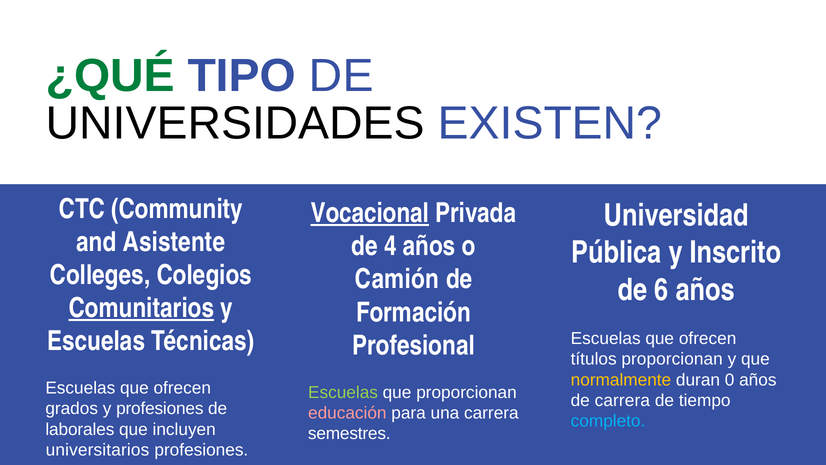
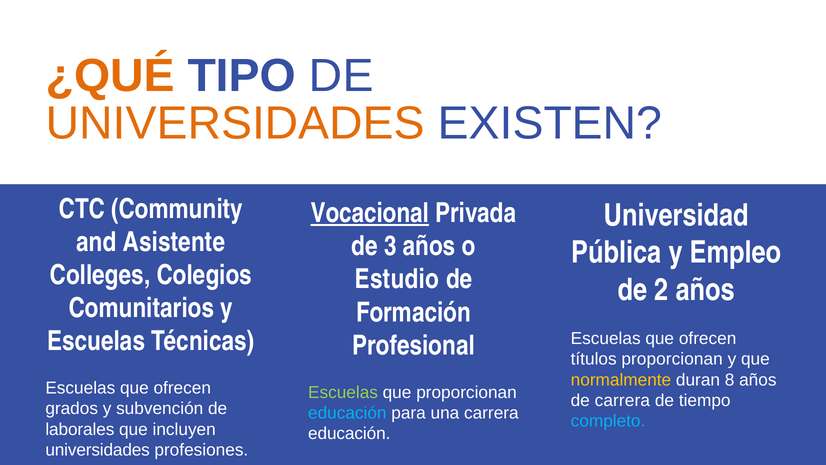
¿QUÉ colour: green -> orange
UNIVERSIDADES at (235, 123) colour: black -> orange
4: 4 -> 3
Inscrito: Inscrito -> Empleo
Camión: Camión -> Estudio
6: 6 -> 2
Comunitarios underline: present -> none
0: 0 -> 8
y profesiones: profesiones -> subvención
educación at (347, 413) colour: pink -> light blue
semestres at (349, 433): semestres -> educación
universitarios at (97, 450): universitarios -> universidades
